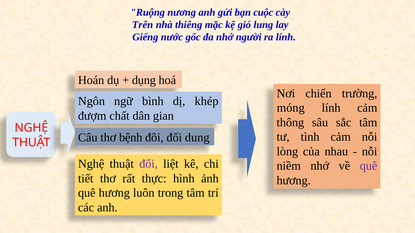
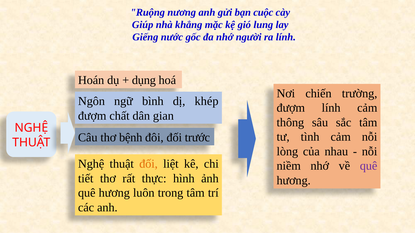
Trên: Trên -> Giúp
thiêng: thiêng -> khẳng
móng at (291, 108): móng -> đượm
dung: dung -> trước
đối at (148, 164) colour: purple -> orange
